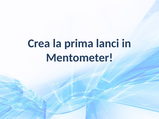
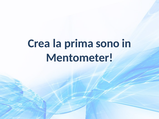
lanci: lanci -> sono
